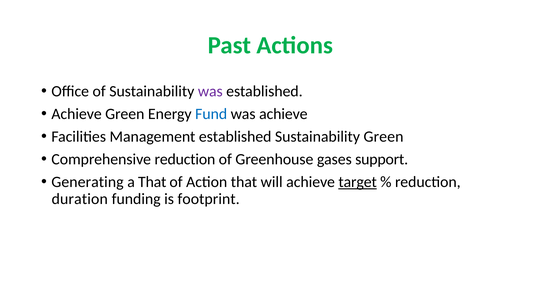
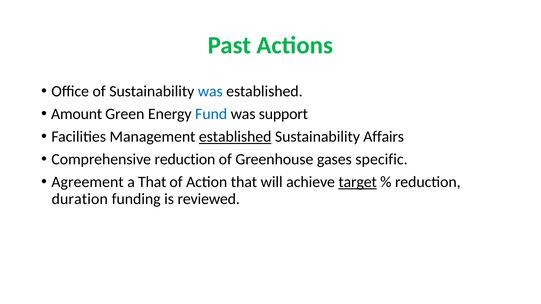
was at (210, 91) colour: purple -> blue
Achieve at (77, 114): Achieve -> Amount
was achieve: achieve -> support
established at (235, 137) underline: none -> present
Sustainability Green: Green -> Affairs
support: support -> specific
Generating: Generating -> Agreement
footprint: footprint -> reviewed
